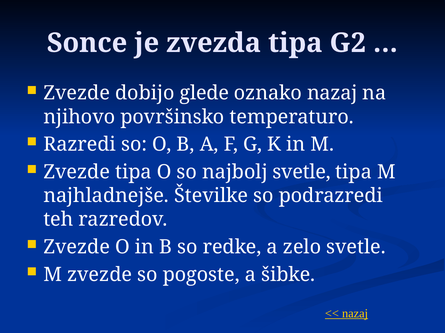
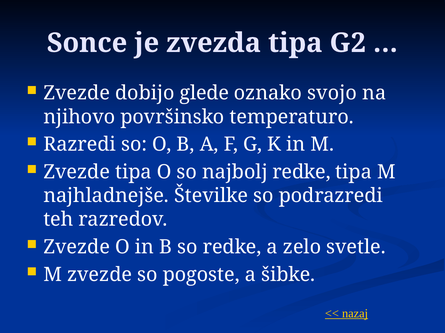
oznako nazaj: nazaj -> svojo
najbolj svetle: svetle -> redke
